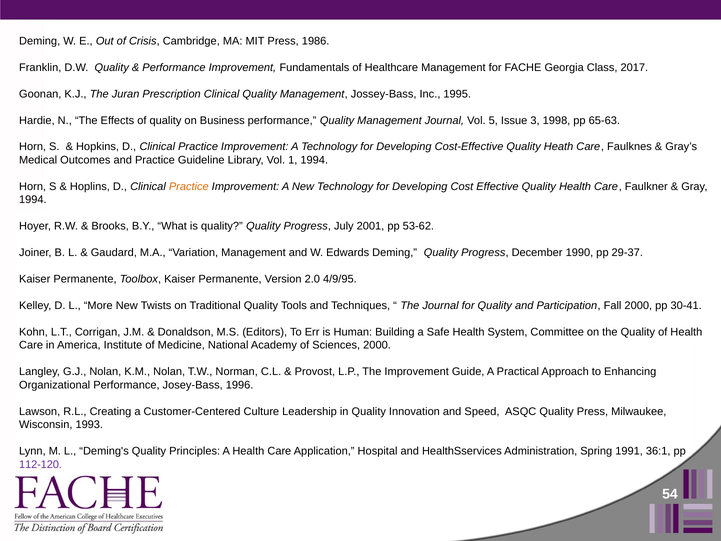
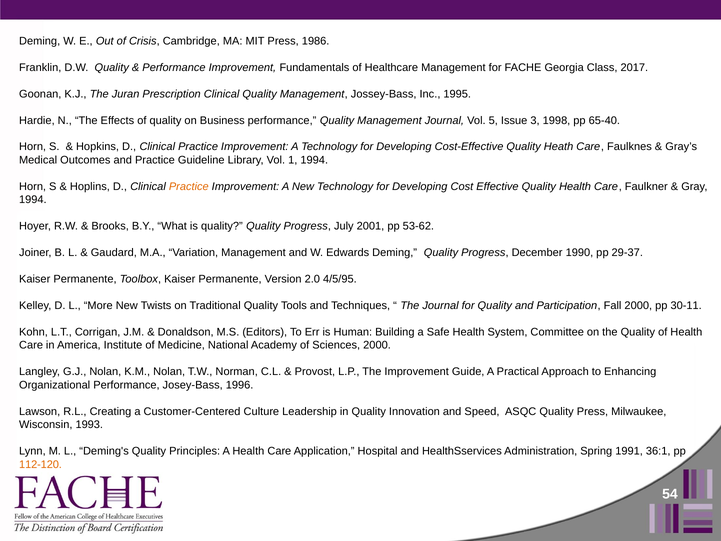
65-63: 65-63 -> 65-40
4/9/95: 4/9/95 -> 4/5/95
30-41: 30-41 -> 30-11
112-120 colour: purple -> orange
